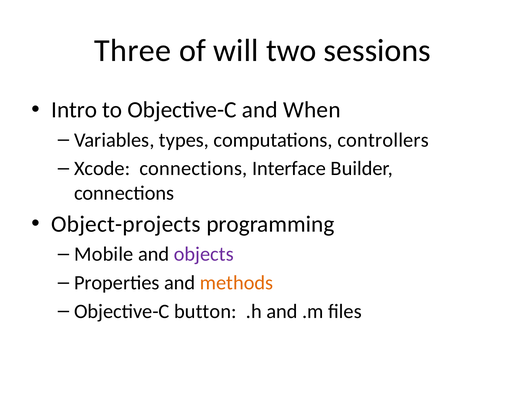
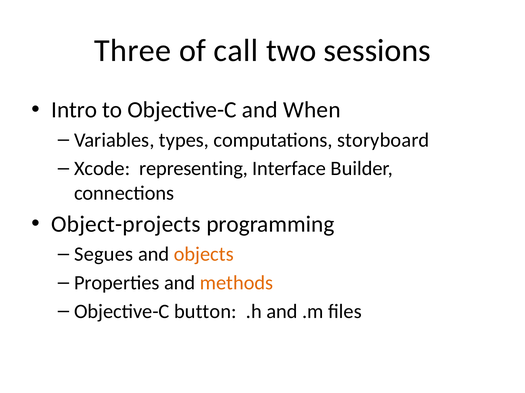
will: will -> call
controllers: controllers -> storyboard
Xcode connections: connections -> representing
Mobile: Mobile -> Segues
objects colour: purple -> orange
